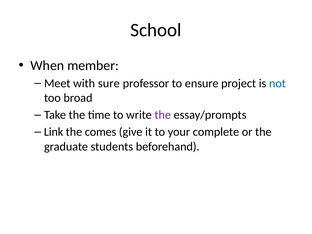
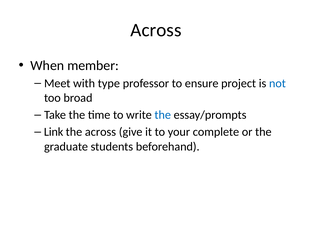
School at (156, 30): School -> Across
sure: sure -> type
the at (163, 115) colour: purple -> blue
the comes: comes -> across
